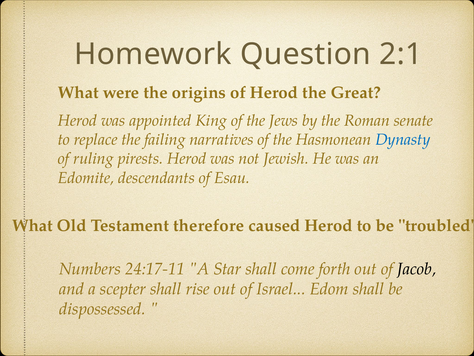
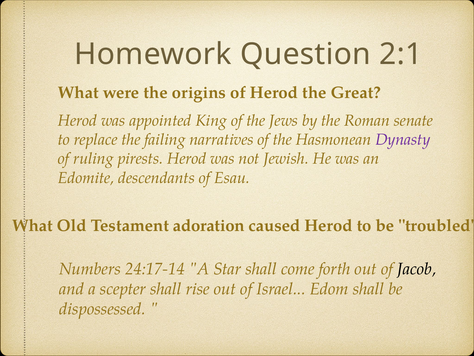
Dynasty colour: blue -> purple
therefore: therefore -> adoration
24:17-11: 24:17-11 -> 24:17-14
